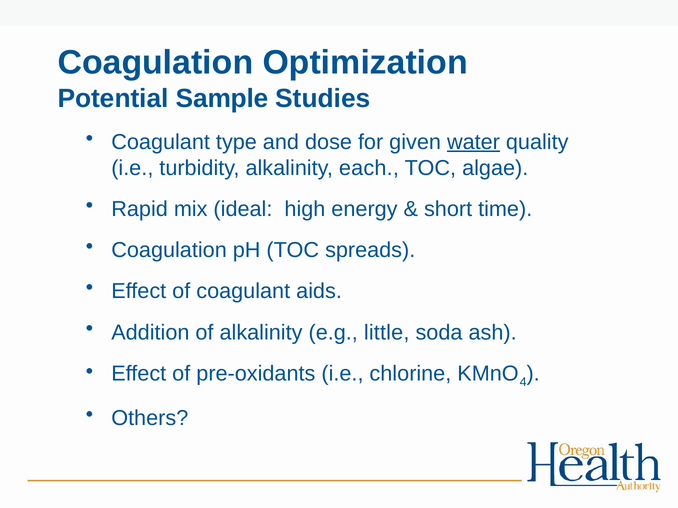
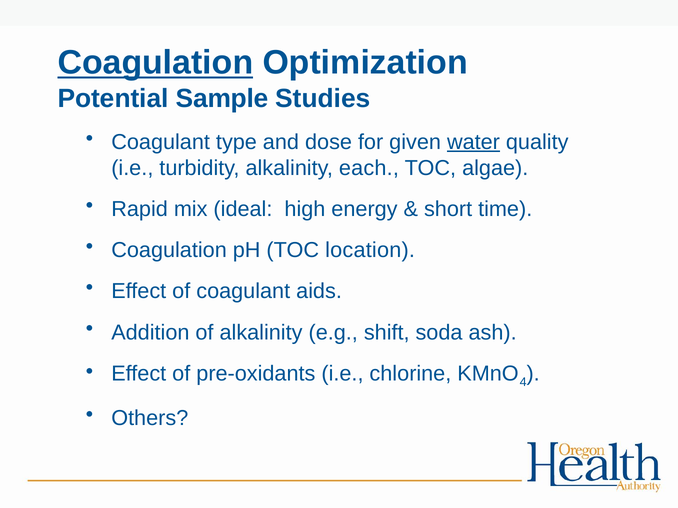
Coagulation at (155, 63) underline: none -> present
spreads: spreads -> location
little: little -> shift
